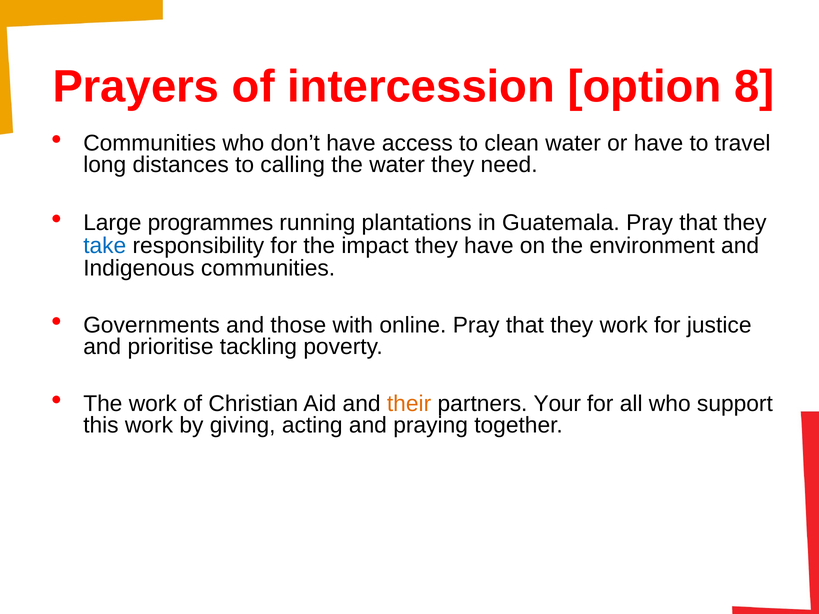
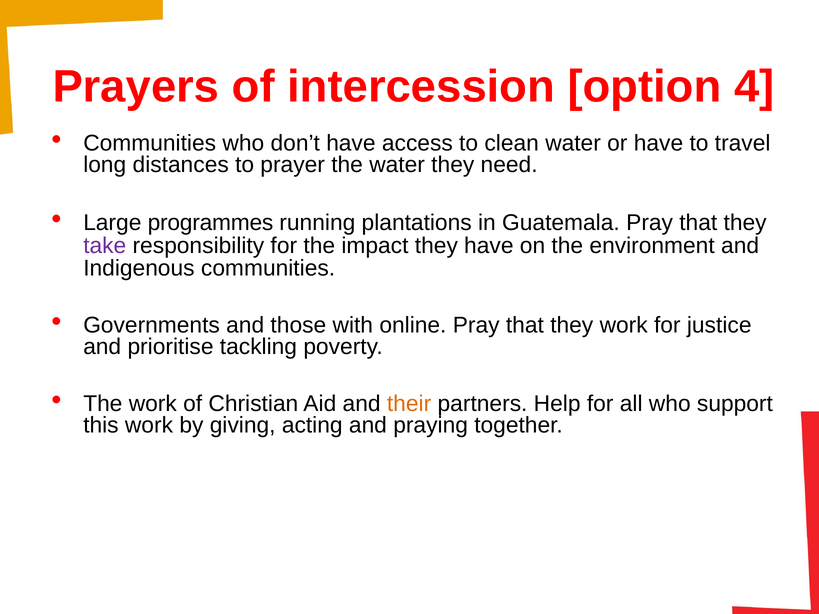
8: 8 -> 4
calling: calling -> prayer
take colour: blue -> purple
Your: Your -> Help
